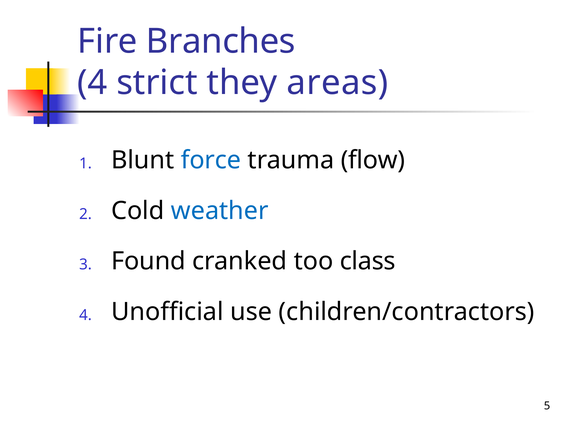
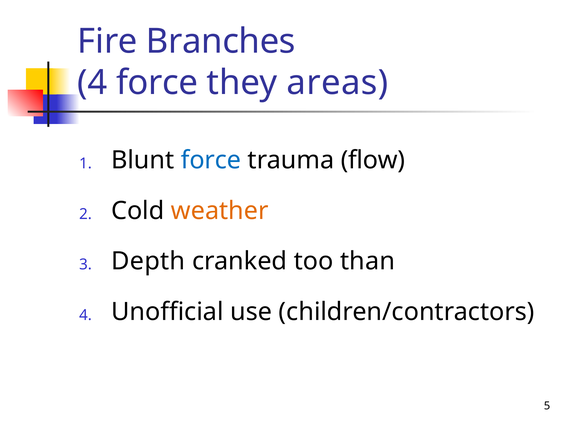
4 strict: strict -> force
weather colour: blue -> orange
Found: Found -> Depth
class: class -> than
